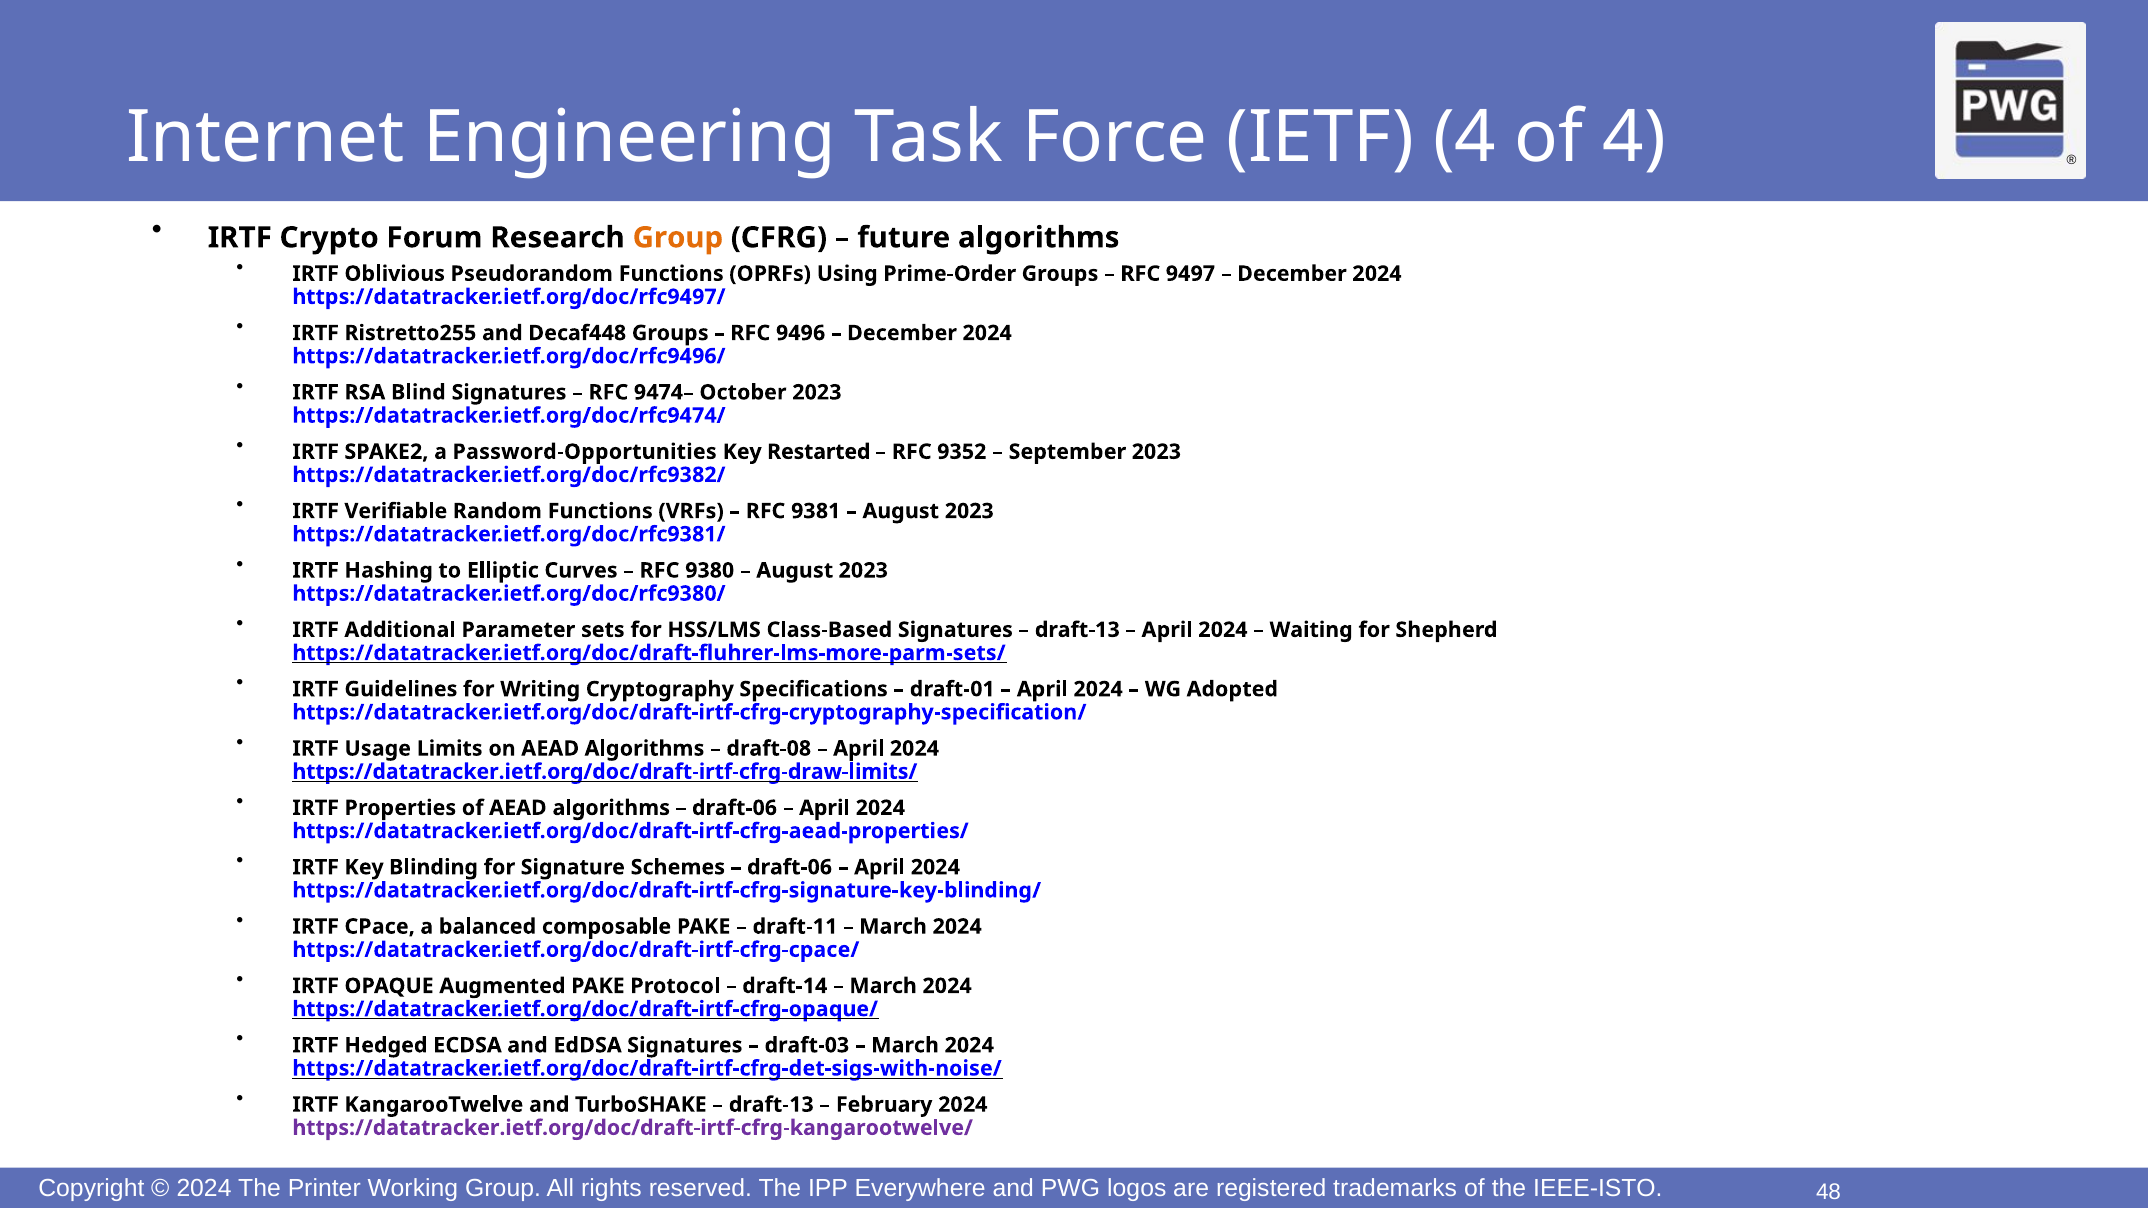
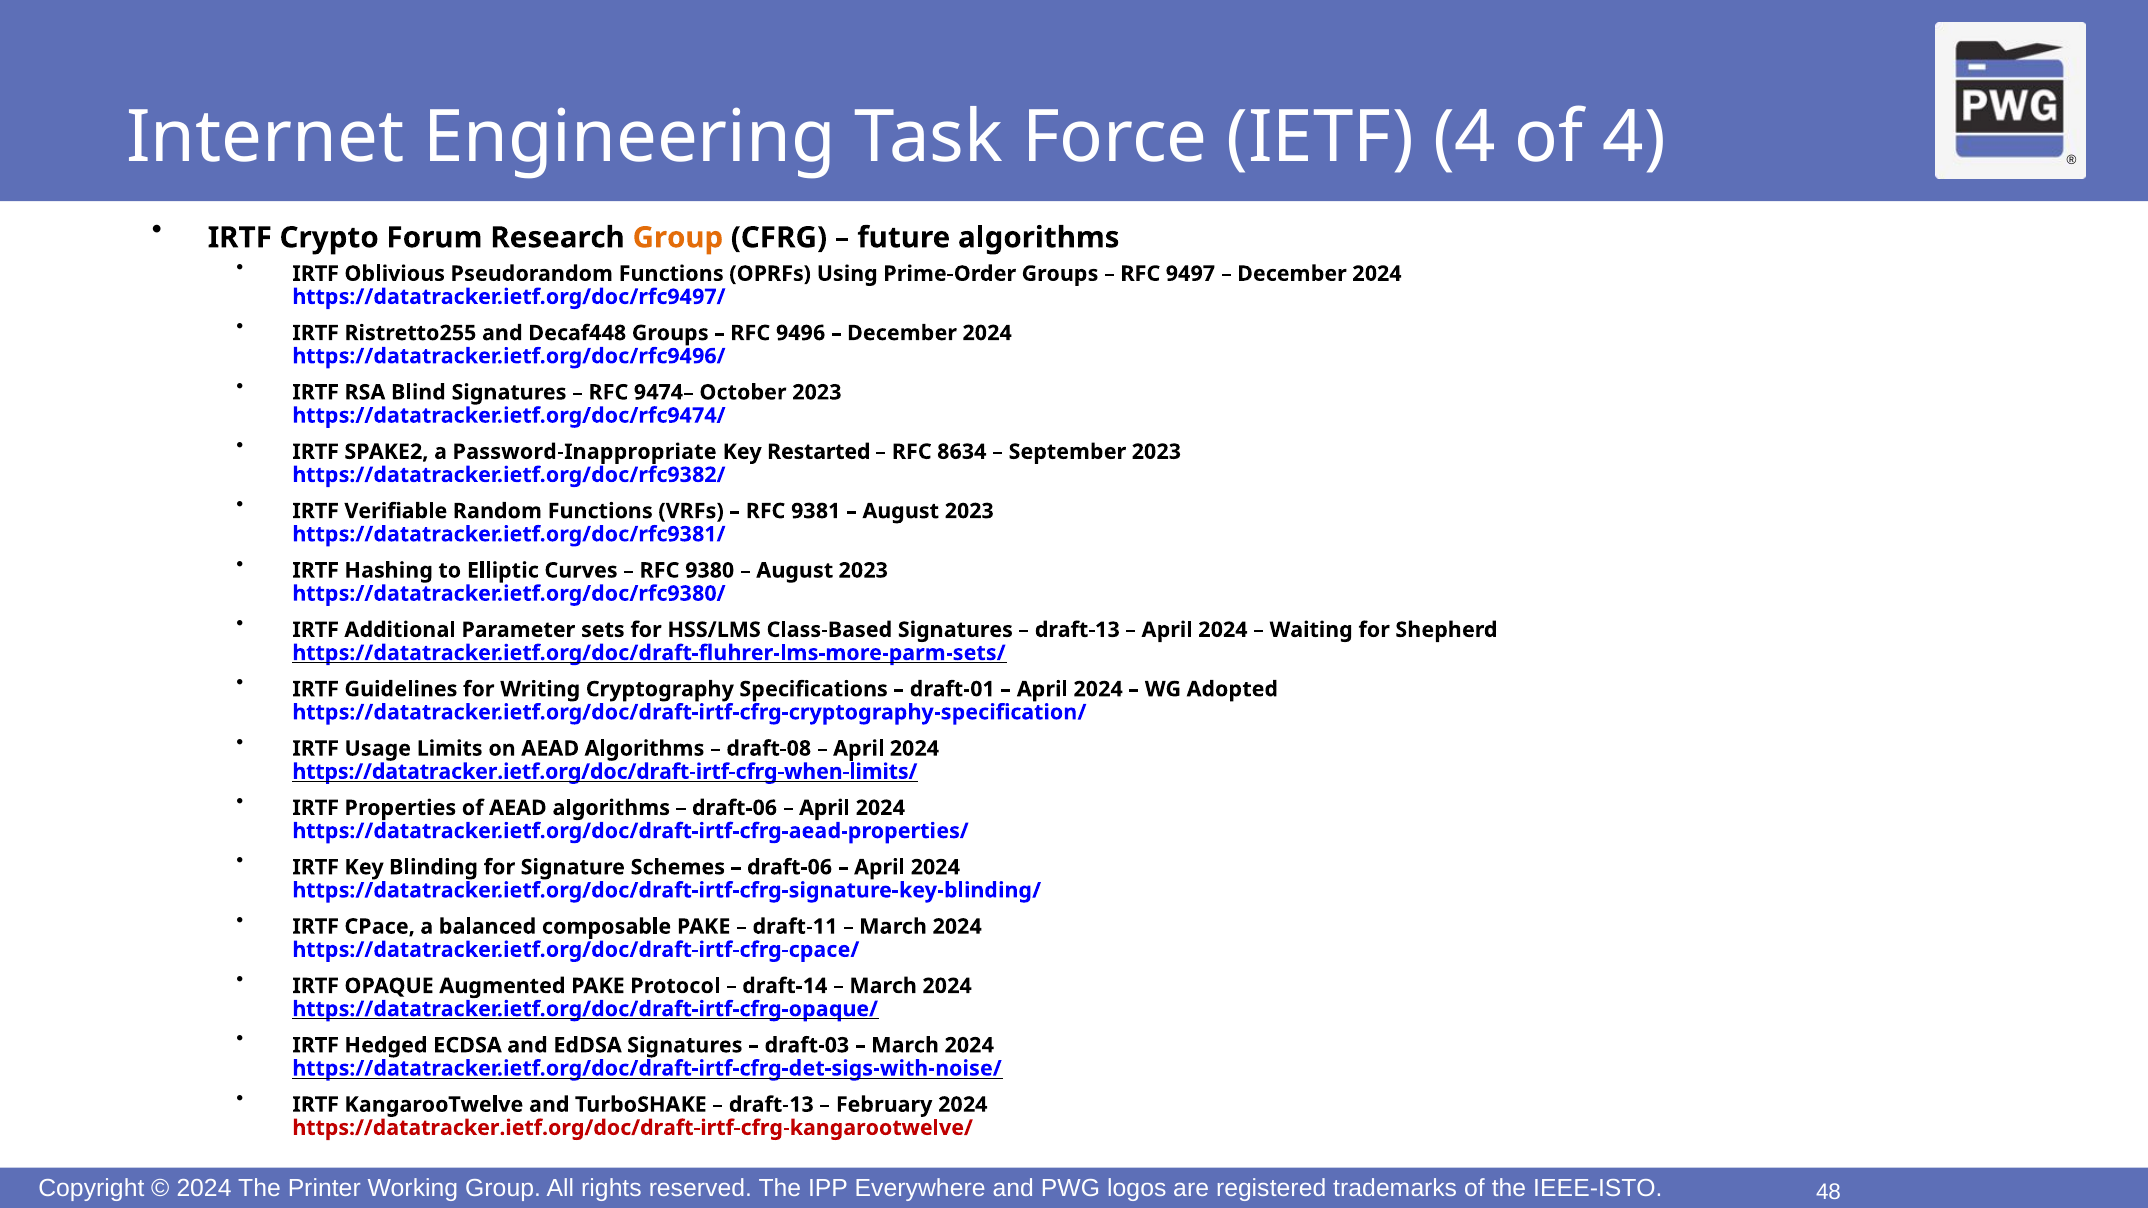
Password-Opportunities: Password-Opportunities -> Password-Inappropriate
9352: 9352 -> 8634
https://datatracker.ietf.org/doc/draft-irtf-cfrg-draw-limits/: https://datatracker.ietf.org/doc/draft-irtf-cfrg-draw-limits/ -> https://datatracker.ietf.org/doc/draft-irtf-cfrg-when-limits/
https://datatracker.ietf.org/doc/draft-irtf-cfrg-kangarootwelve/ colour: purple -> red
